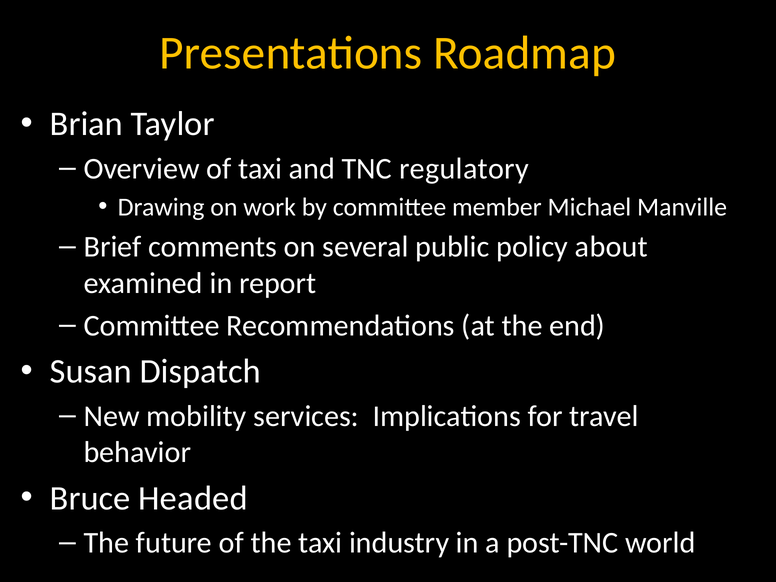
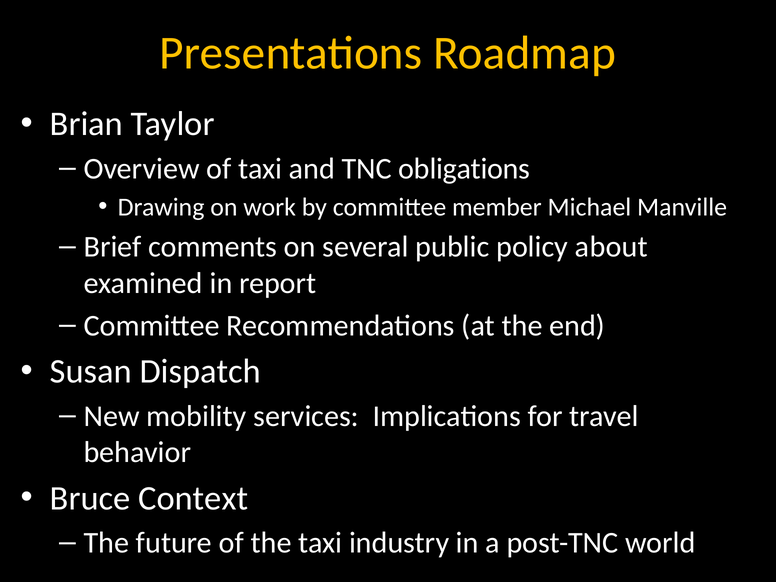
regulatory: regulatory -> obligations
Headed: Headed -> Context
